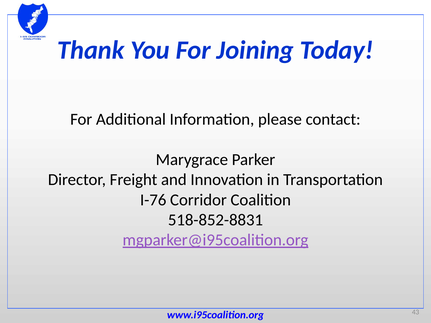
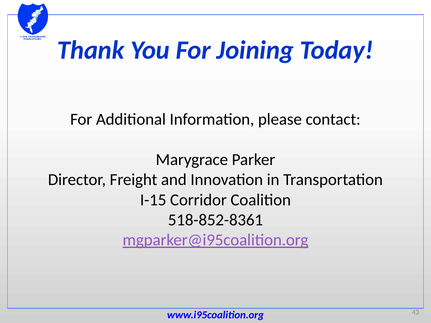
I-76: I-76 -> I-15
518-852-8831: 518-852-8831 -> 518-852-8361
